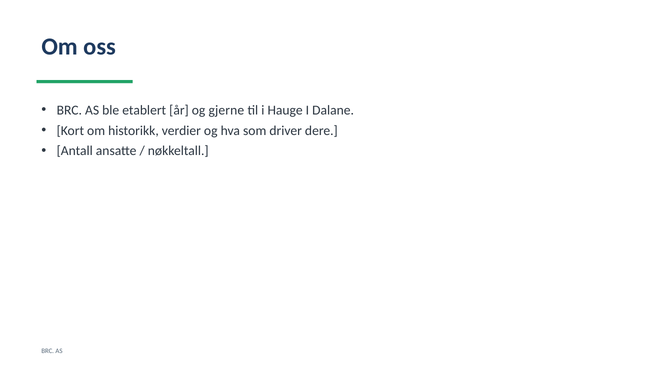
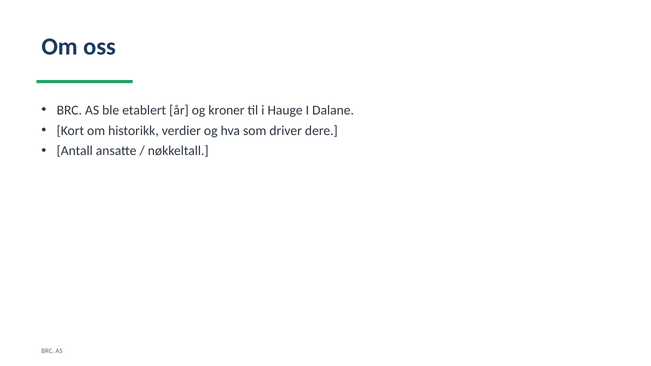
gjerne: gjerne -> kroner
